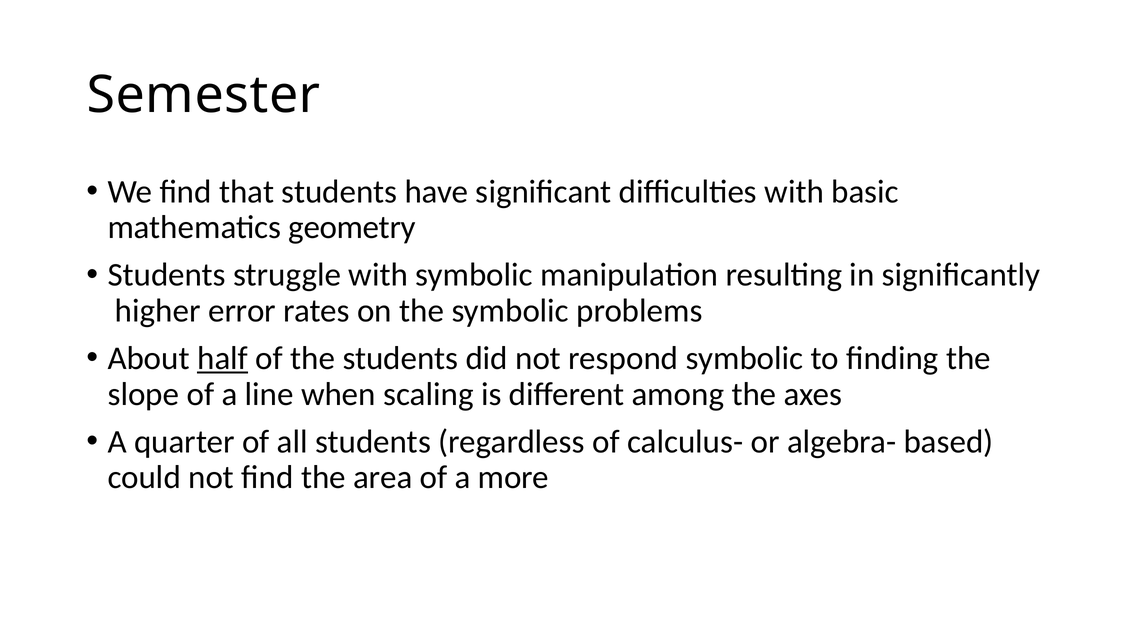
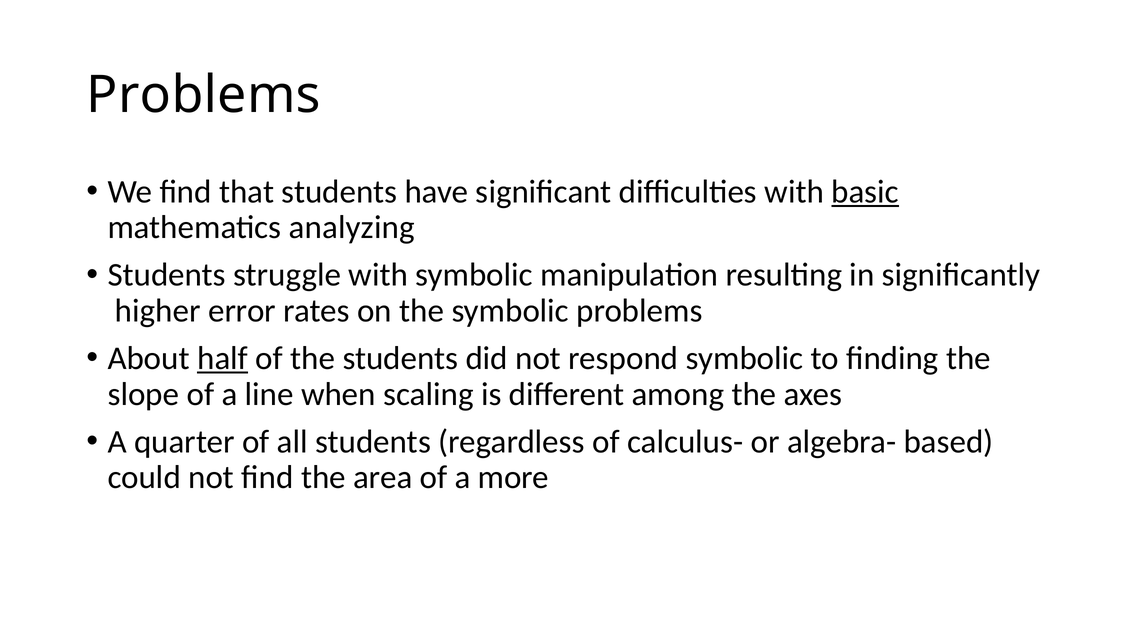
Semester at (203, 95): Semester -> Problems
basic underline: none -> present
geometry: geometry -> analyzing
